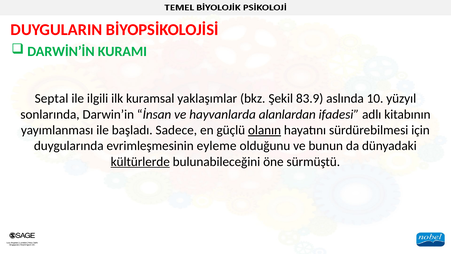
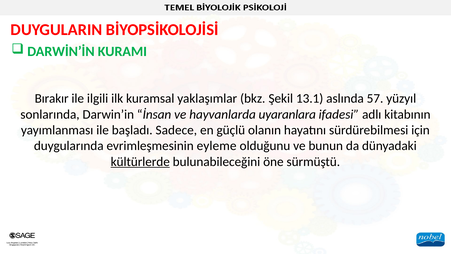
Septal: Septal -> Bırakır
83.9: 83.9 -> 13.1
10: 10 -> 57
alanlardan: alanlardan -> uyaranlara
olanın underline: present -> none
